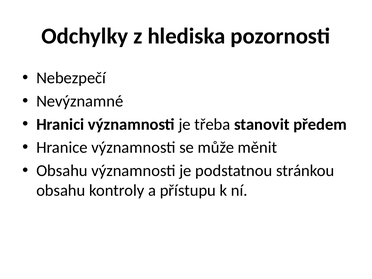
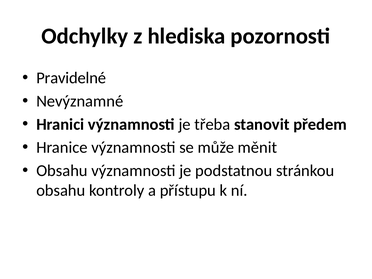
Nebezpečí: Nebezpečí -> Pravidelné
